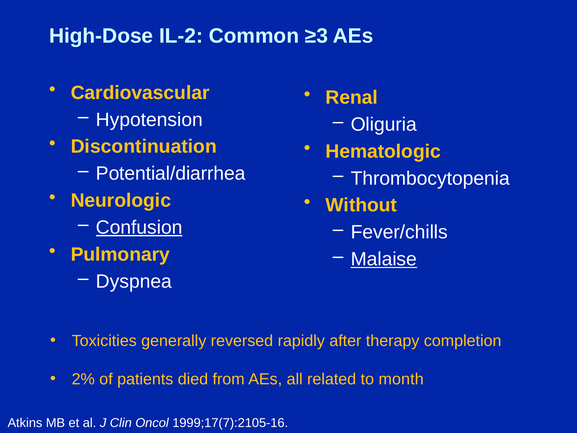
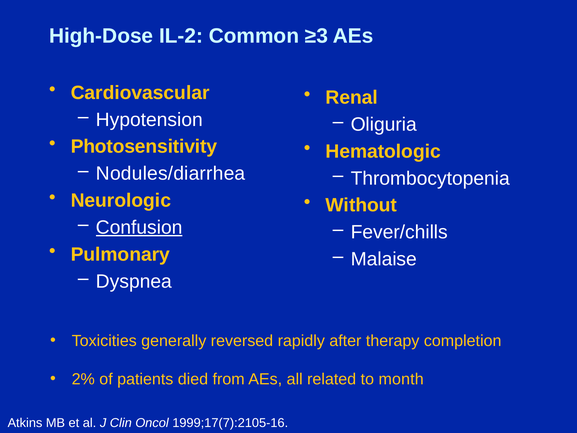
Discontinuation: Discontinuation -> Photosensitivity
Potential/diarrhea: Potential/diarrhea -> Nodules/diarrhea
Malaise underline: present -> none
